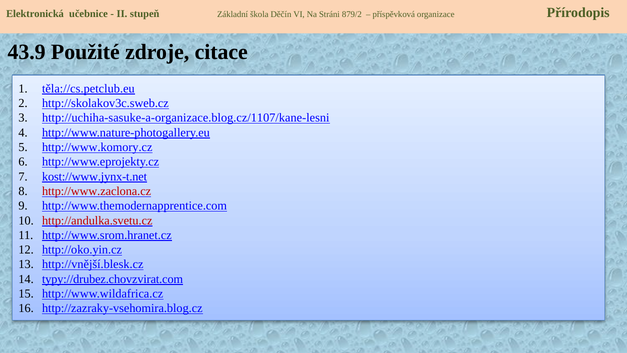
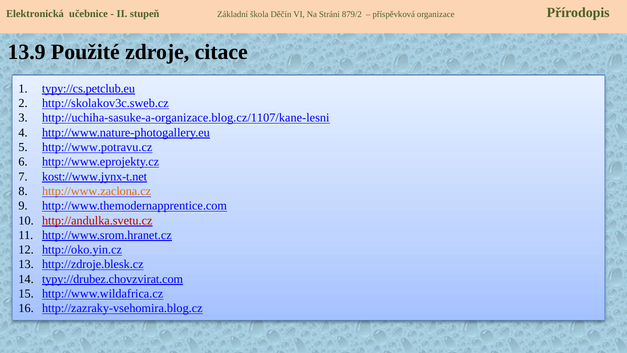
43.9: 43.9 -> 13.9
těla://cs.petclub.eu: těla://cs.petclub.eu -> typy://cs.petclub.eu
http://www.komory.cz: http://www.komory.cz -> http://www.potravu.cz
http://www.zaclona.cz colour: red -> orange
http://vnější.blesk.cz: http://vnější.blesk.cz -> http://zdroje.blesk.cz
